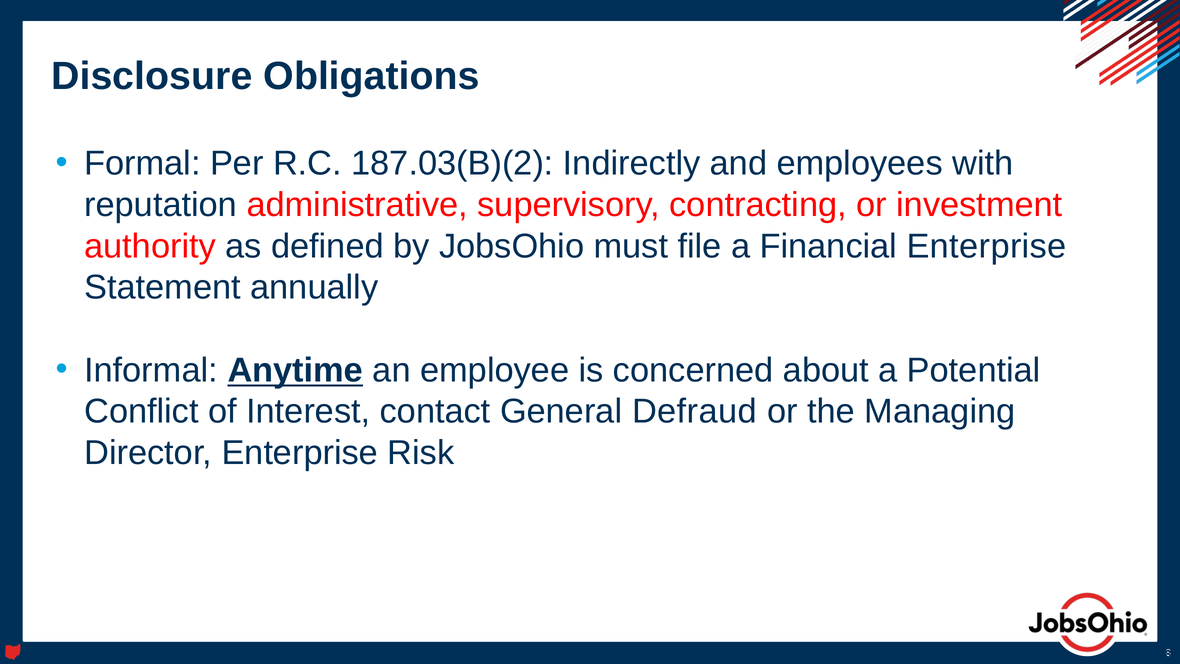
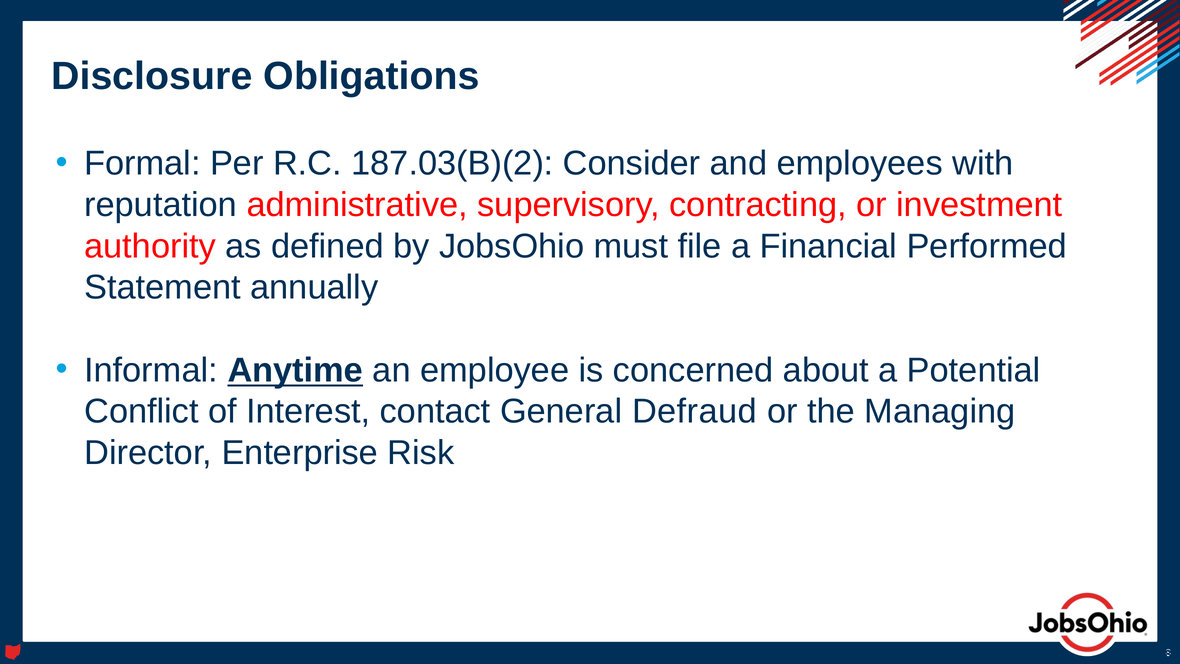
Indirectly: Indirectly -> Consider
Financial Enterprise: Enterprise -> Performed
